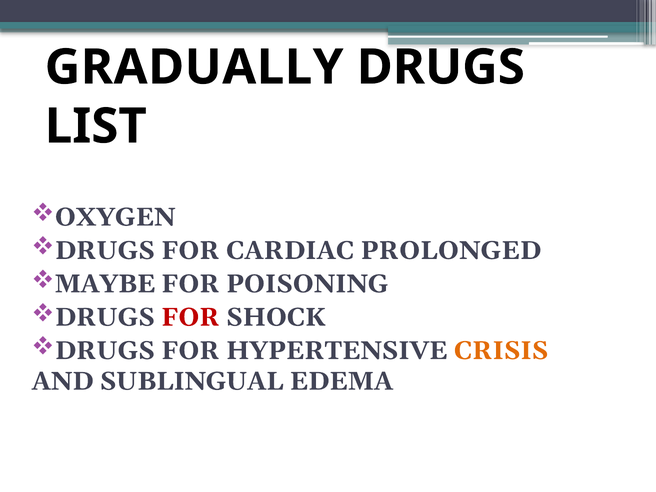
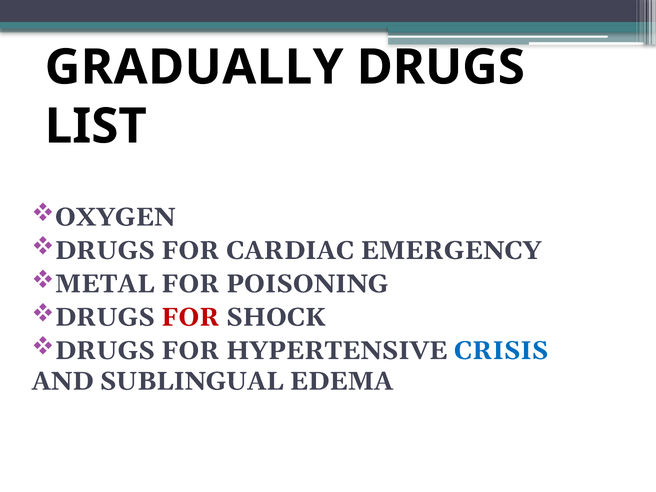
PROLONGED: PROLONGED -> EMERGENCY
MAYBE: MAYBE -> METAL
CRISIS colour: orange -> blue
